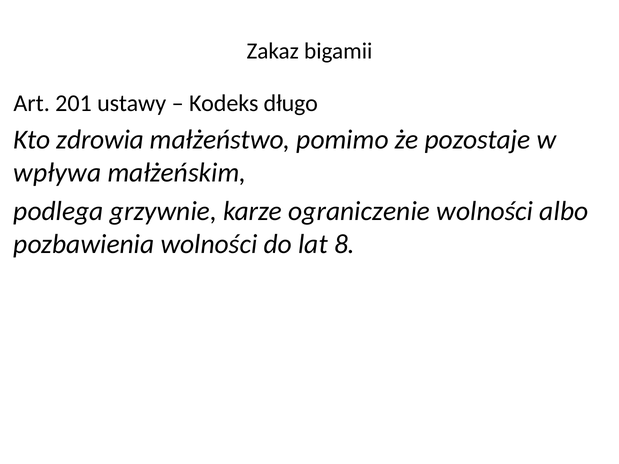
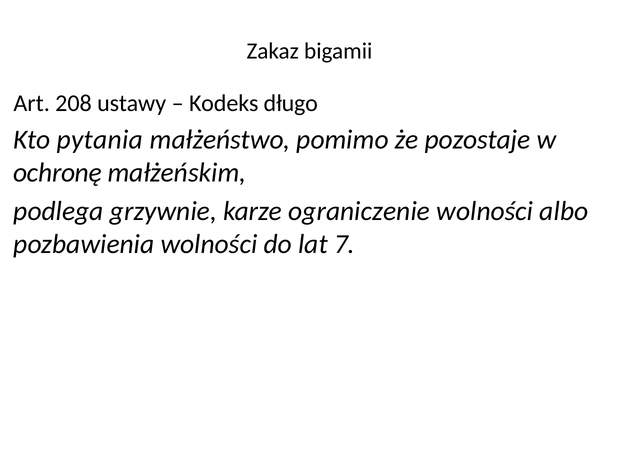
201: 201 -> 208
zdrowia: zdrowia -> pytania
wpływa: wpływa -> ochronę
8: 8 -> 7
